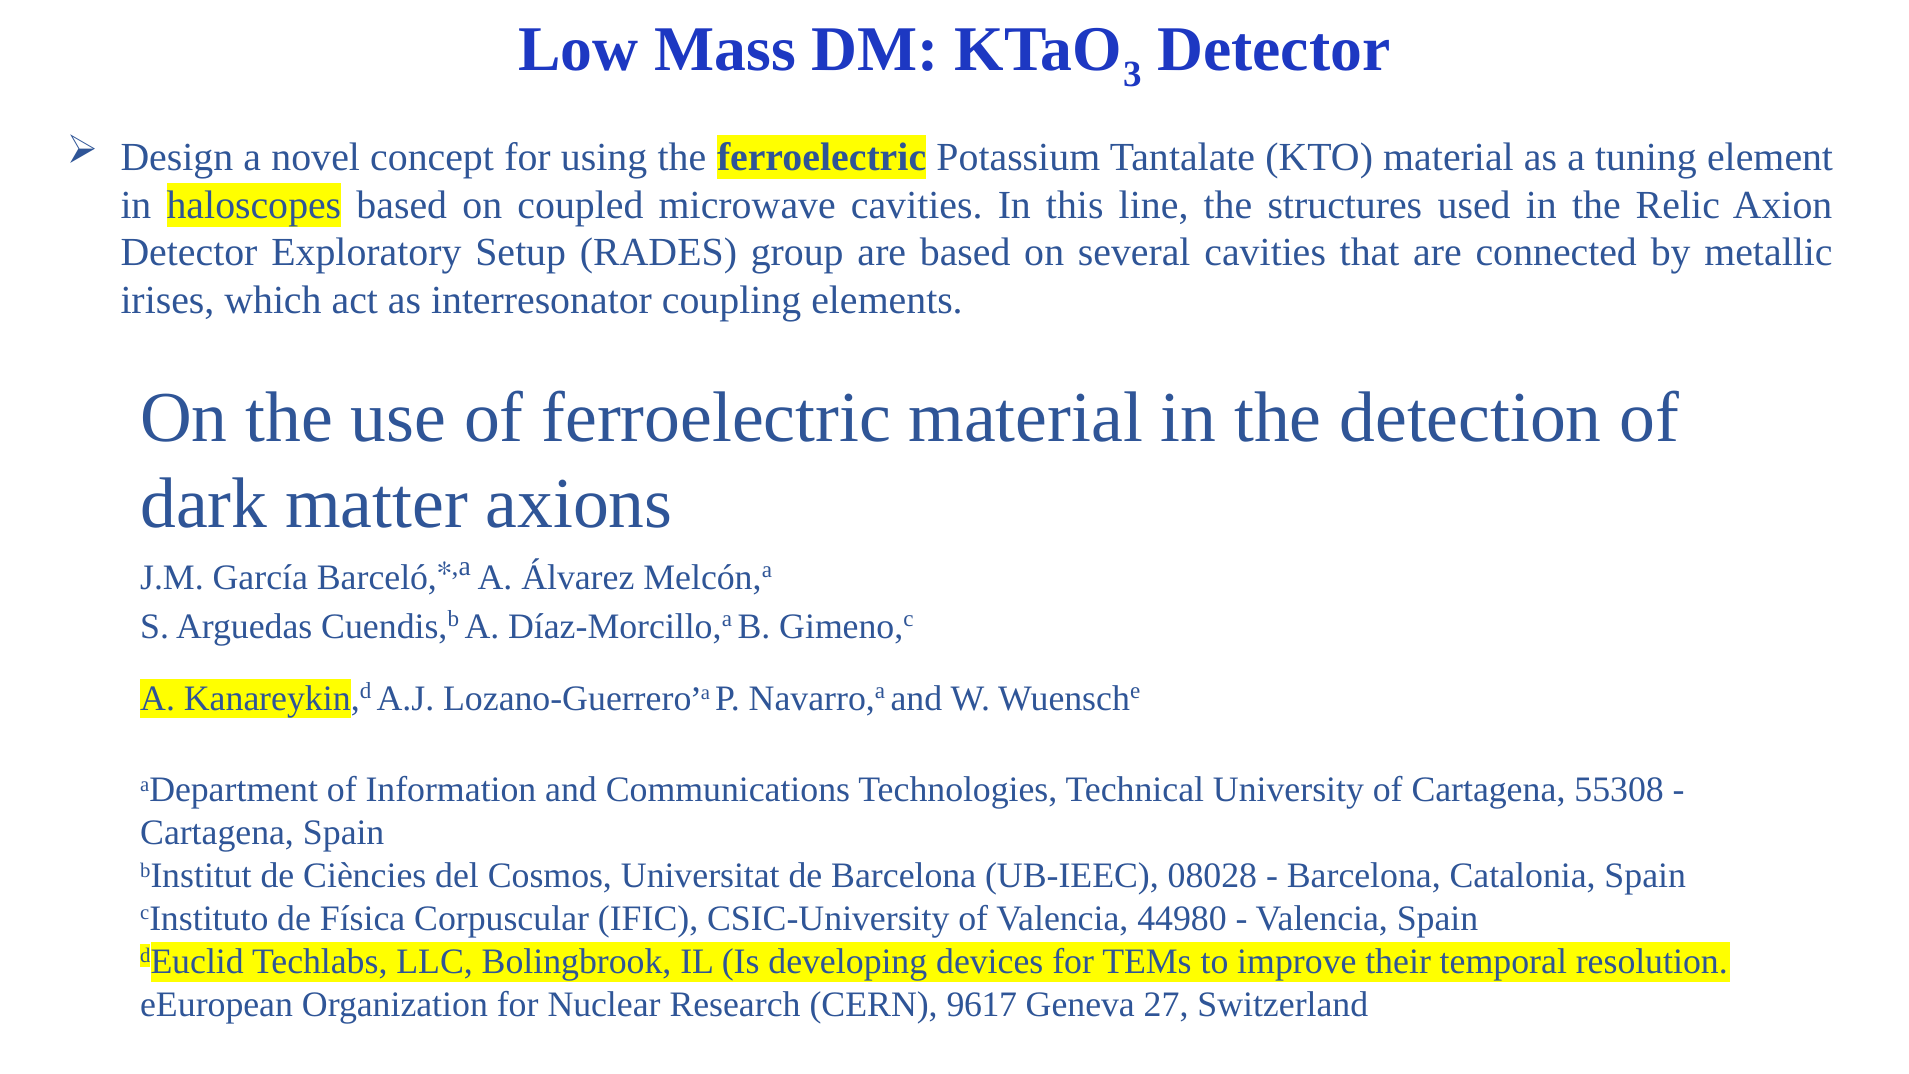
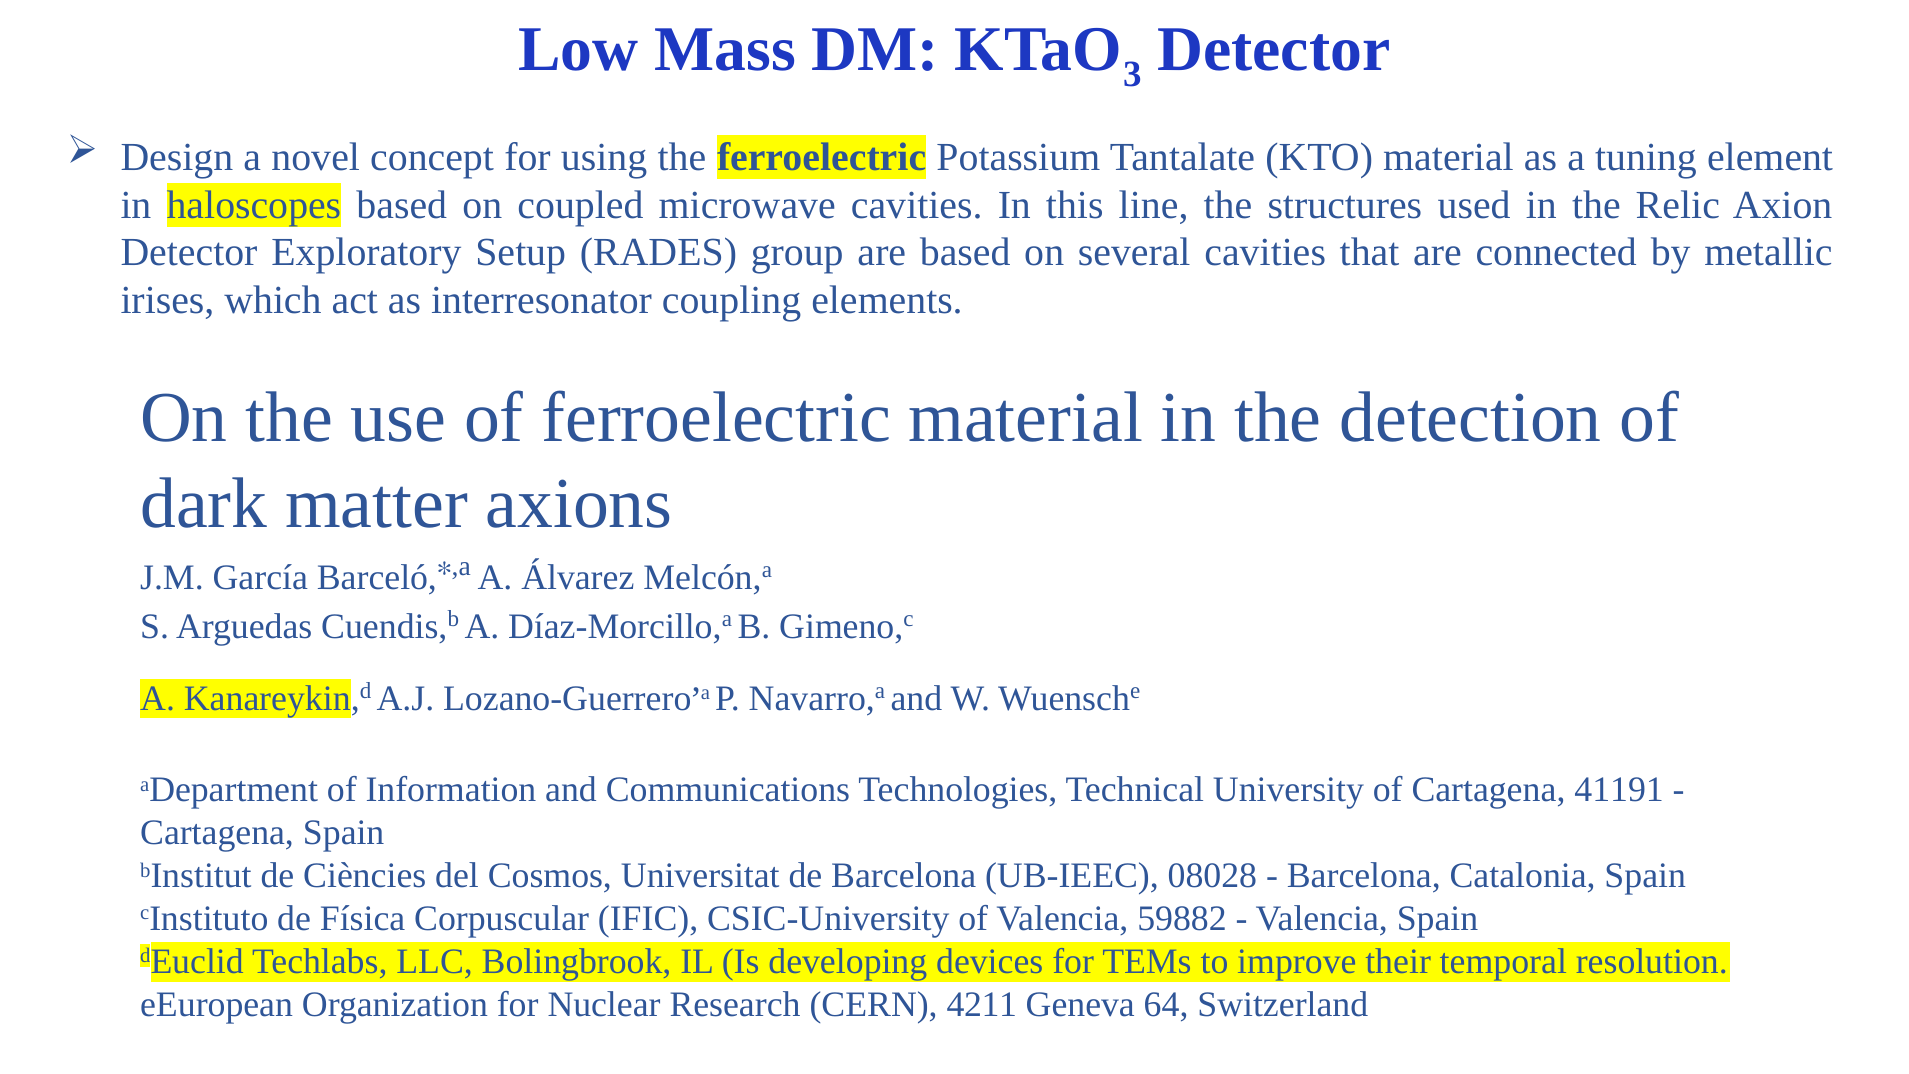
55308: 55308 -> 41191
44980: 44980 -> 59882
9617: 9617 -> 4211
27: 27 -> 64
